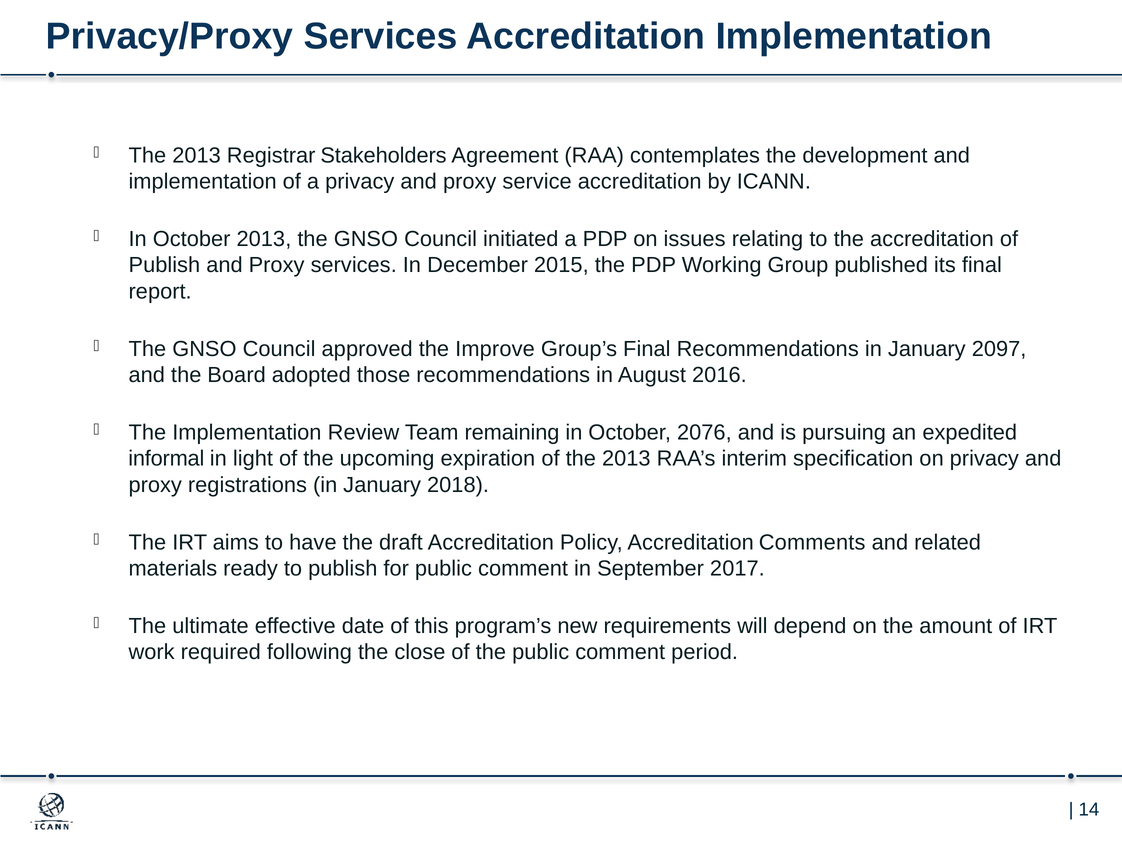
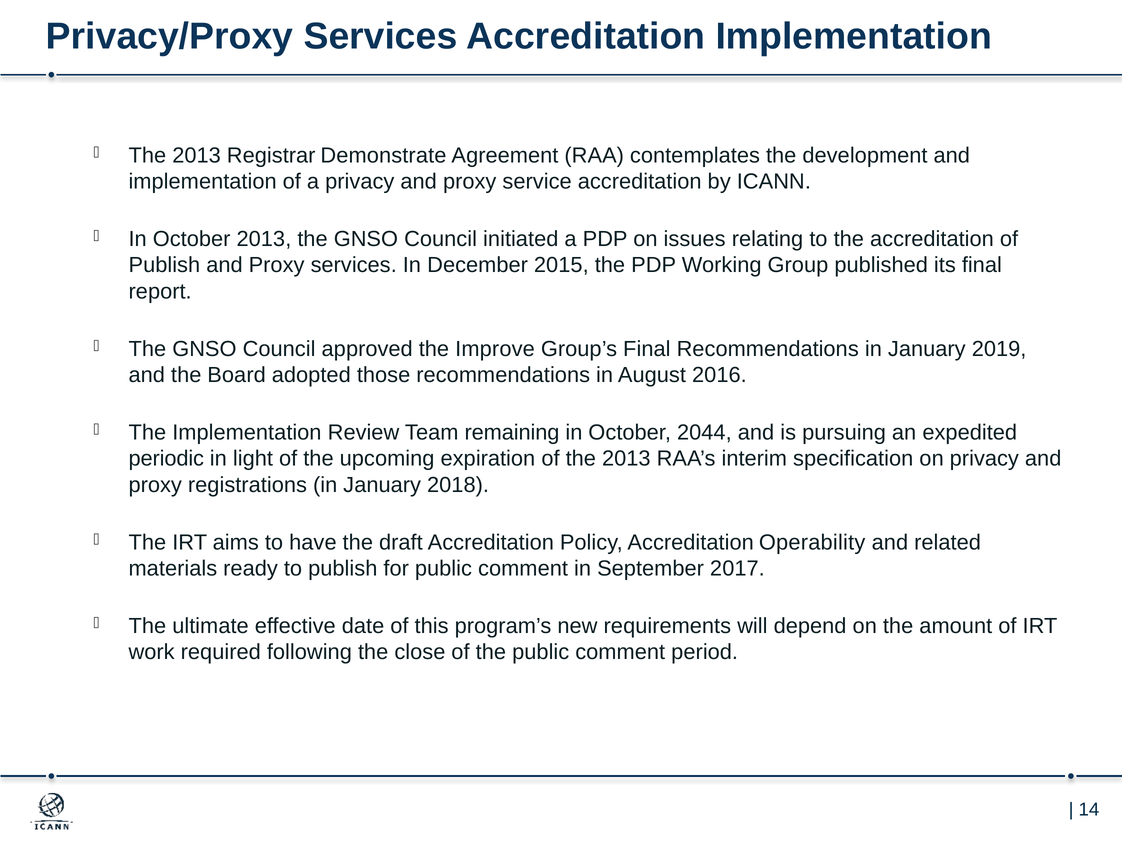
Stakeholders: Stakeholders -> Demonstrate
2097: 2097 -> 2019
2076: 2076 -> 2044
informal: informal -> periodic
Comments: Comments -> Operability
